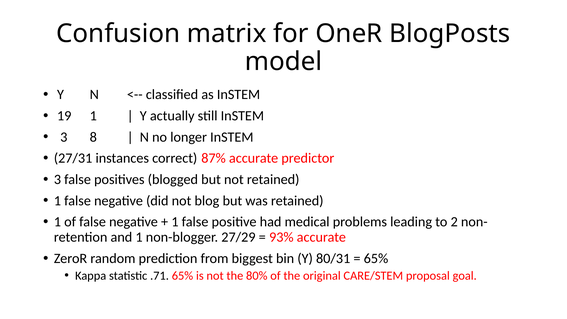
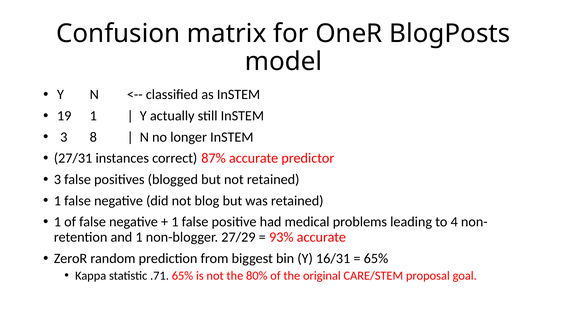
2: 2 -> 4
80/31: 80/31 -> 16/31
